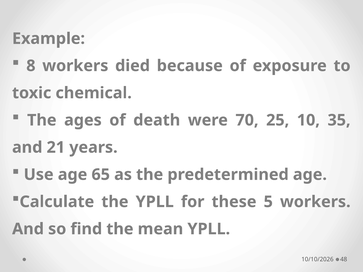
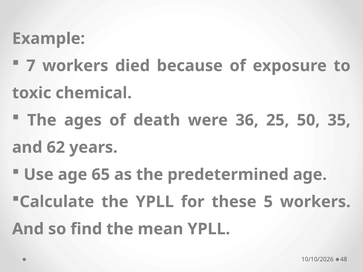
8: 8 -> 7
70: 70 -> 36
10: 10 -> 50
21: 21 -> 62
